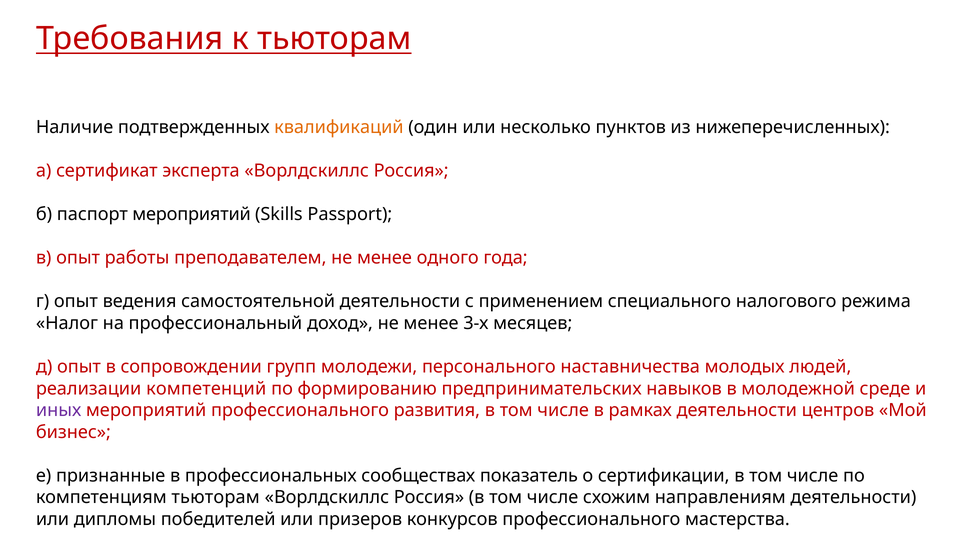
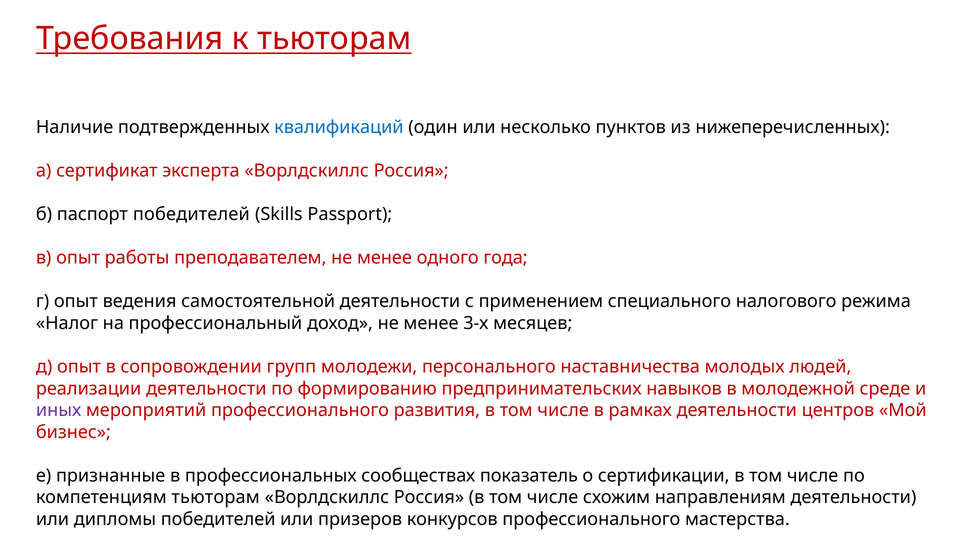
квалификаций colour: orange -> blue
паспорт мероприятий: мероприятий -> победителей
реализации компетенций: компетенций -> деятельности
